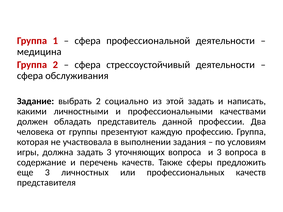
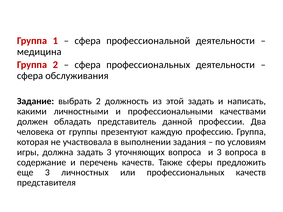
сфера стрессоустойчивый: стрессоустойчивый -> профессиональных
социально: социально -> должность
